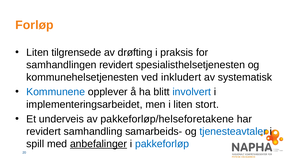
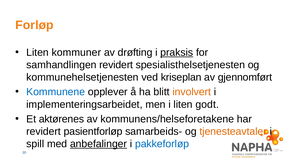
tilgrensede: tilgrensede -> kommuner
praksis underline: none -> present
inkludert: inkludert -> kriseplan
systematisk: systematisk -> gjennomført
involvert colour: blue -> orange
stort: stort -> godt
underveis: underveis -> aktørenes
pakkeforløp/helseforetakene: pakkeforløp/helseforetakene -> kommunens/helseforetakene
samhandling: samhandling -> pasientforløp
tjenesteavtaler colour: blue -> orange
